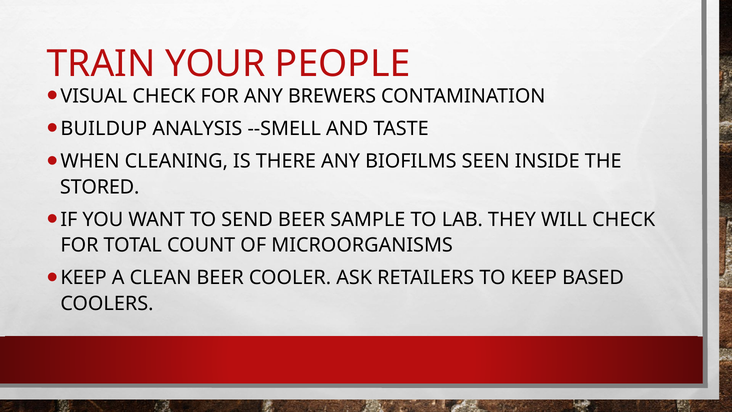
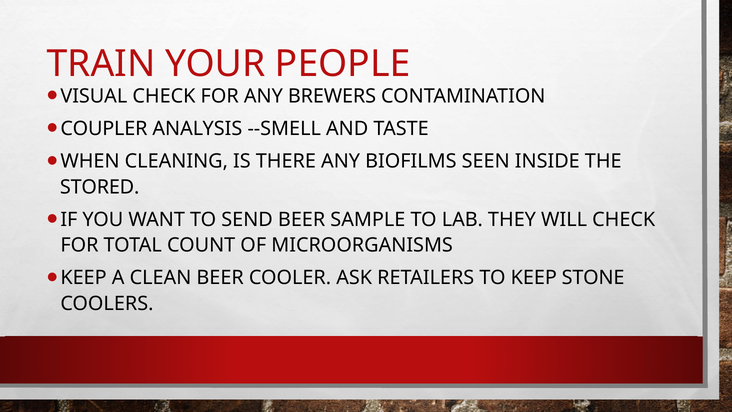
BUILDUP: BUILDUP -> COUPLER
BASED: BASED -> STONE
